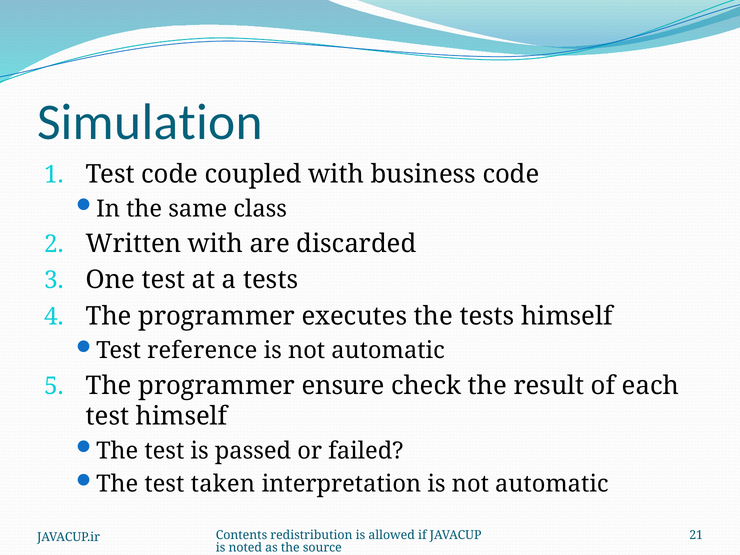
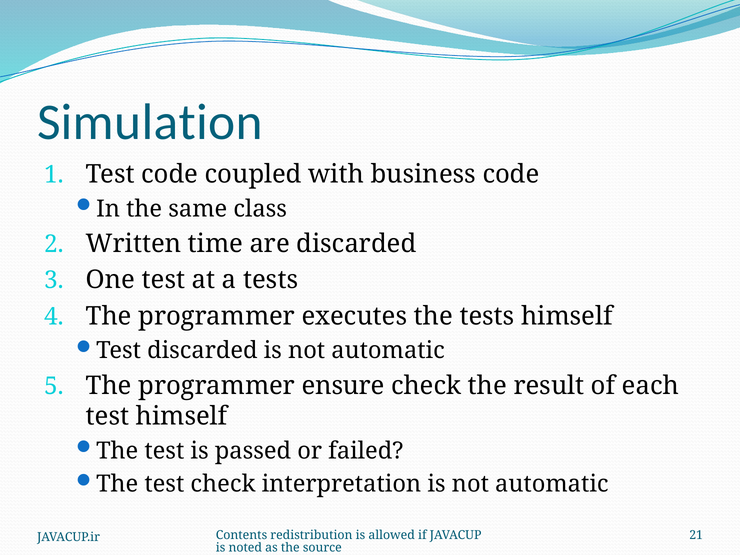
Written with: with -> time
Test reference: reference -> discarded
test taken: taken -> check
